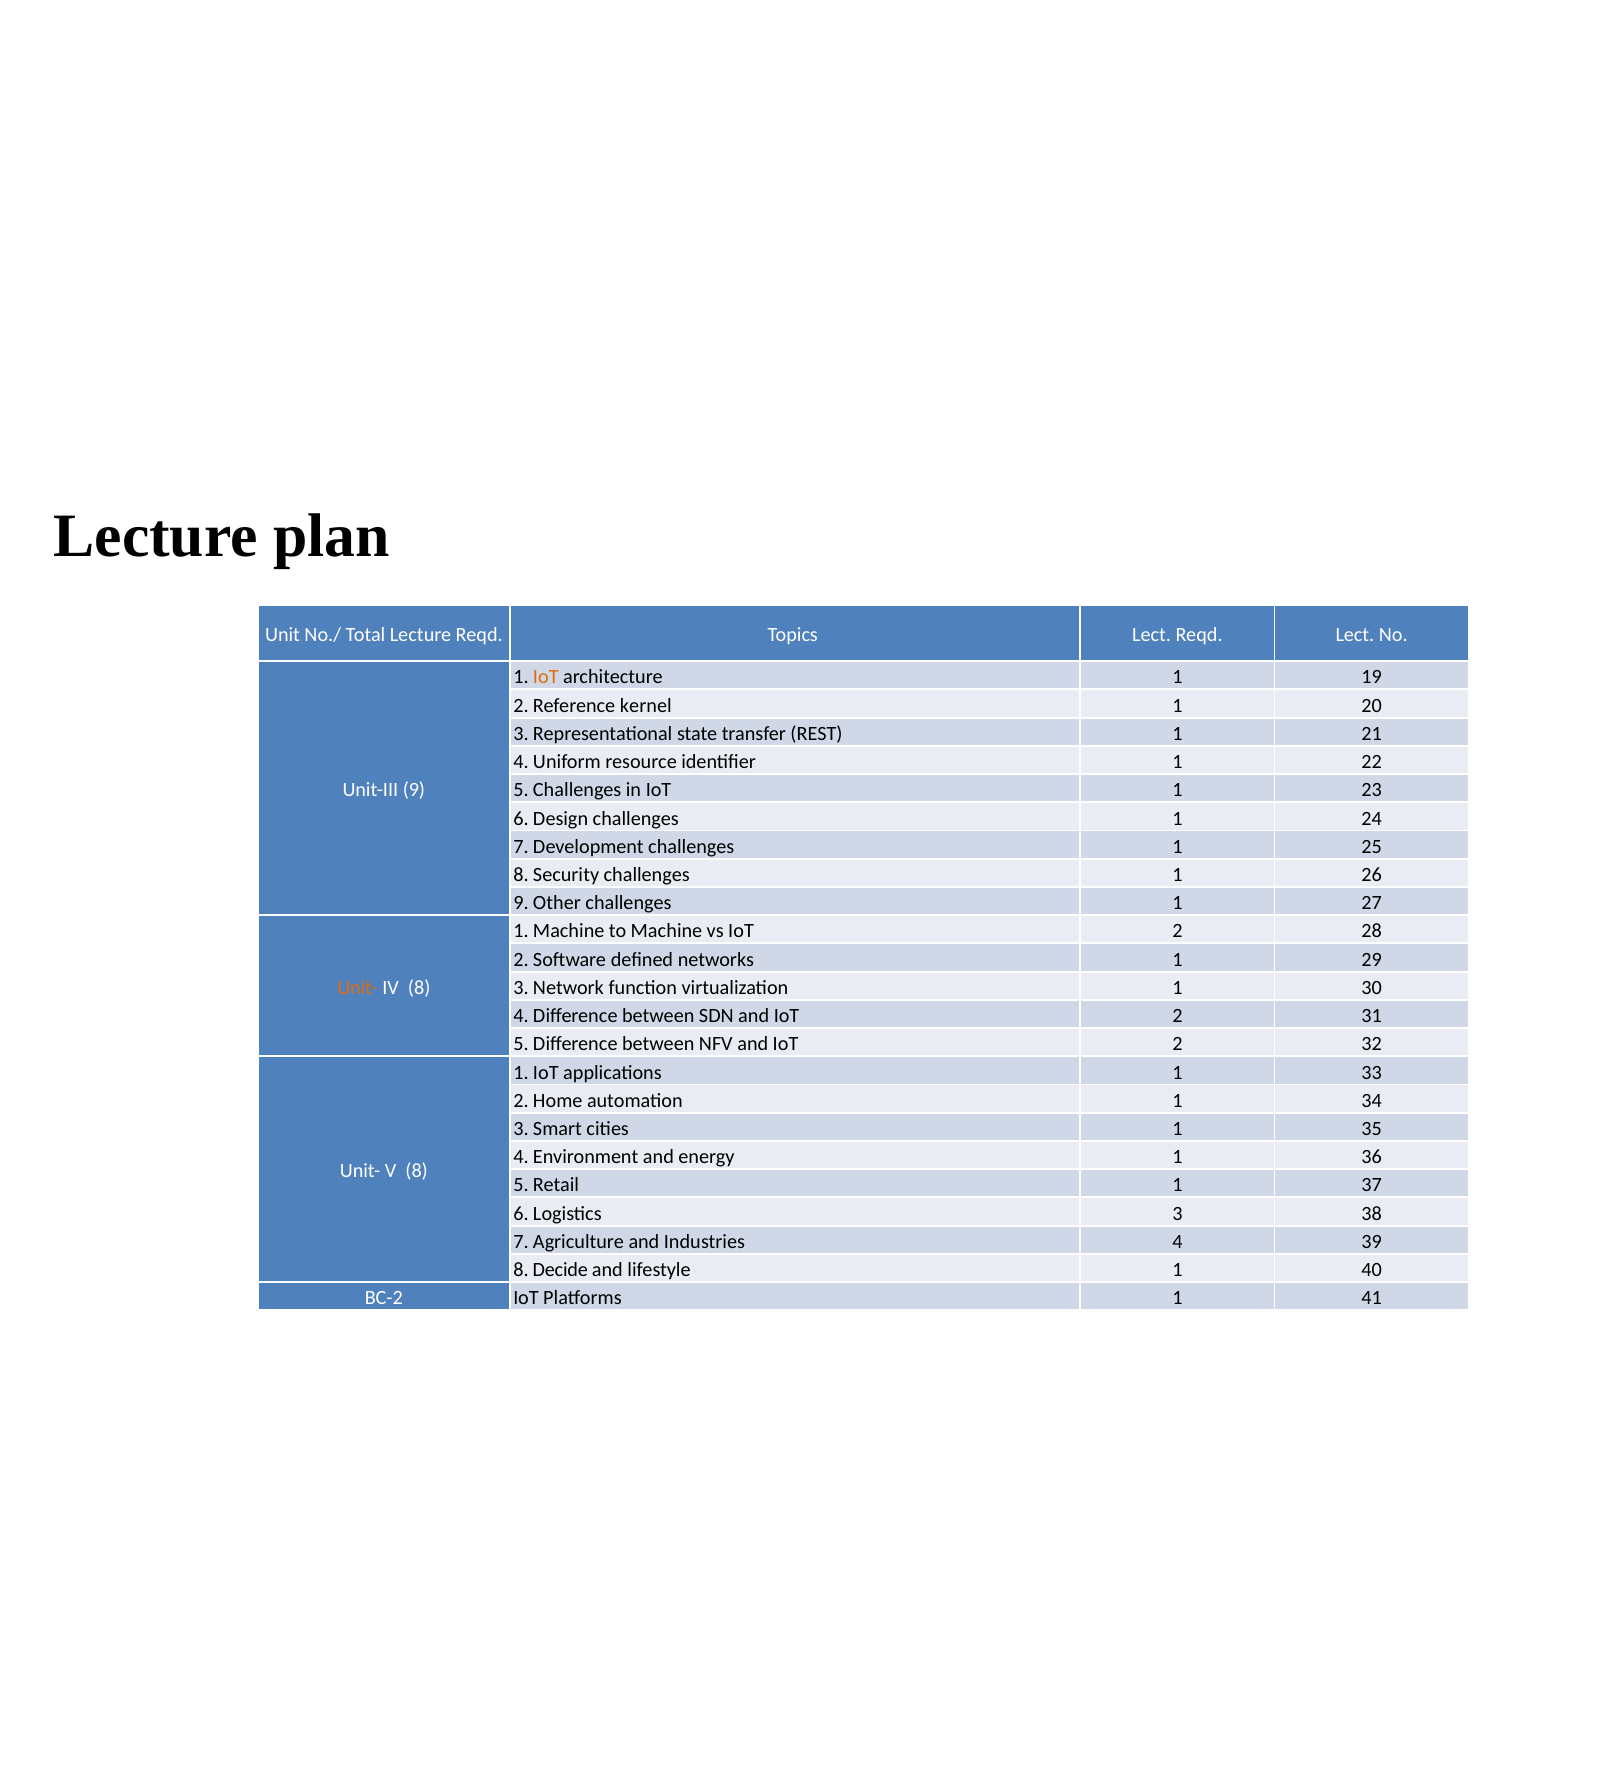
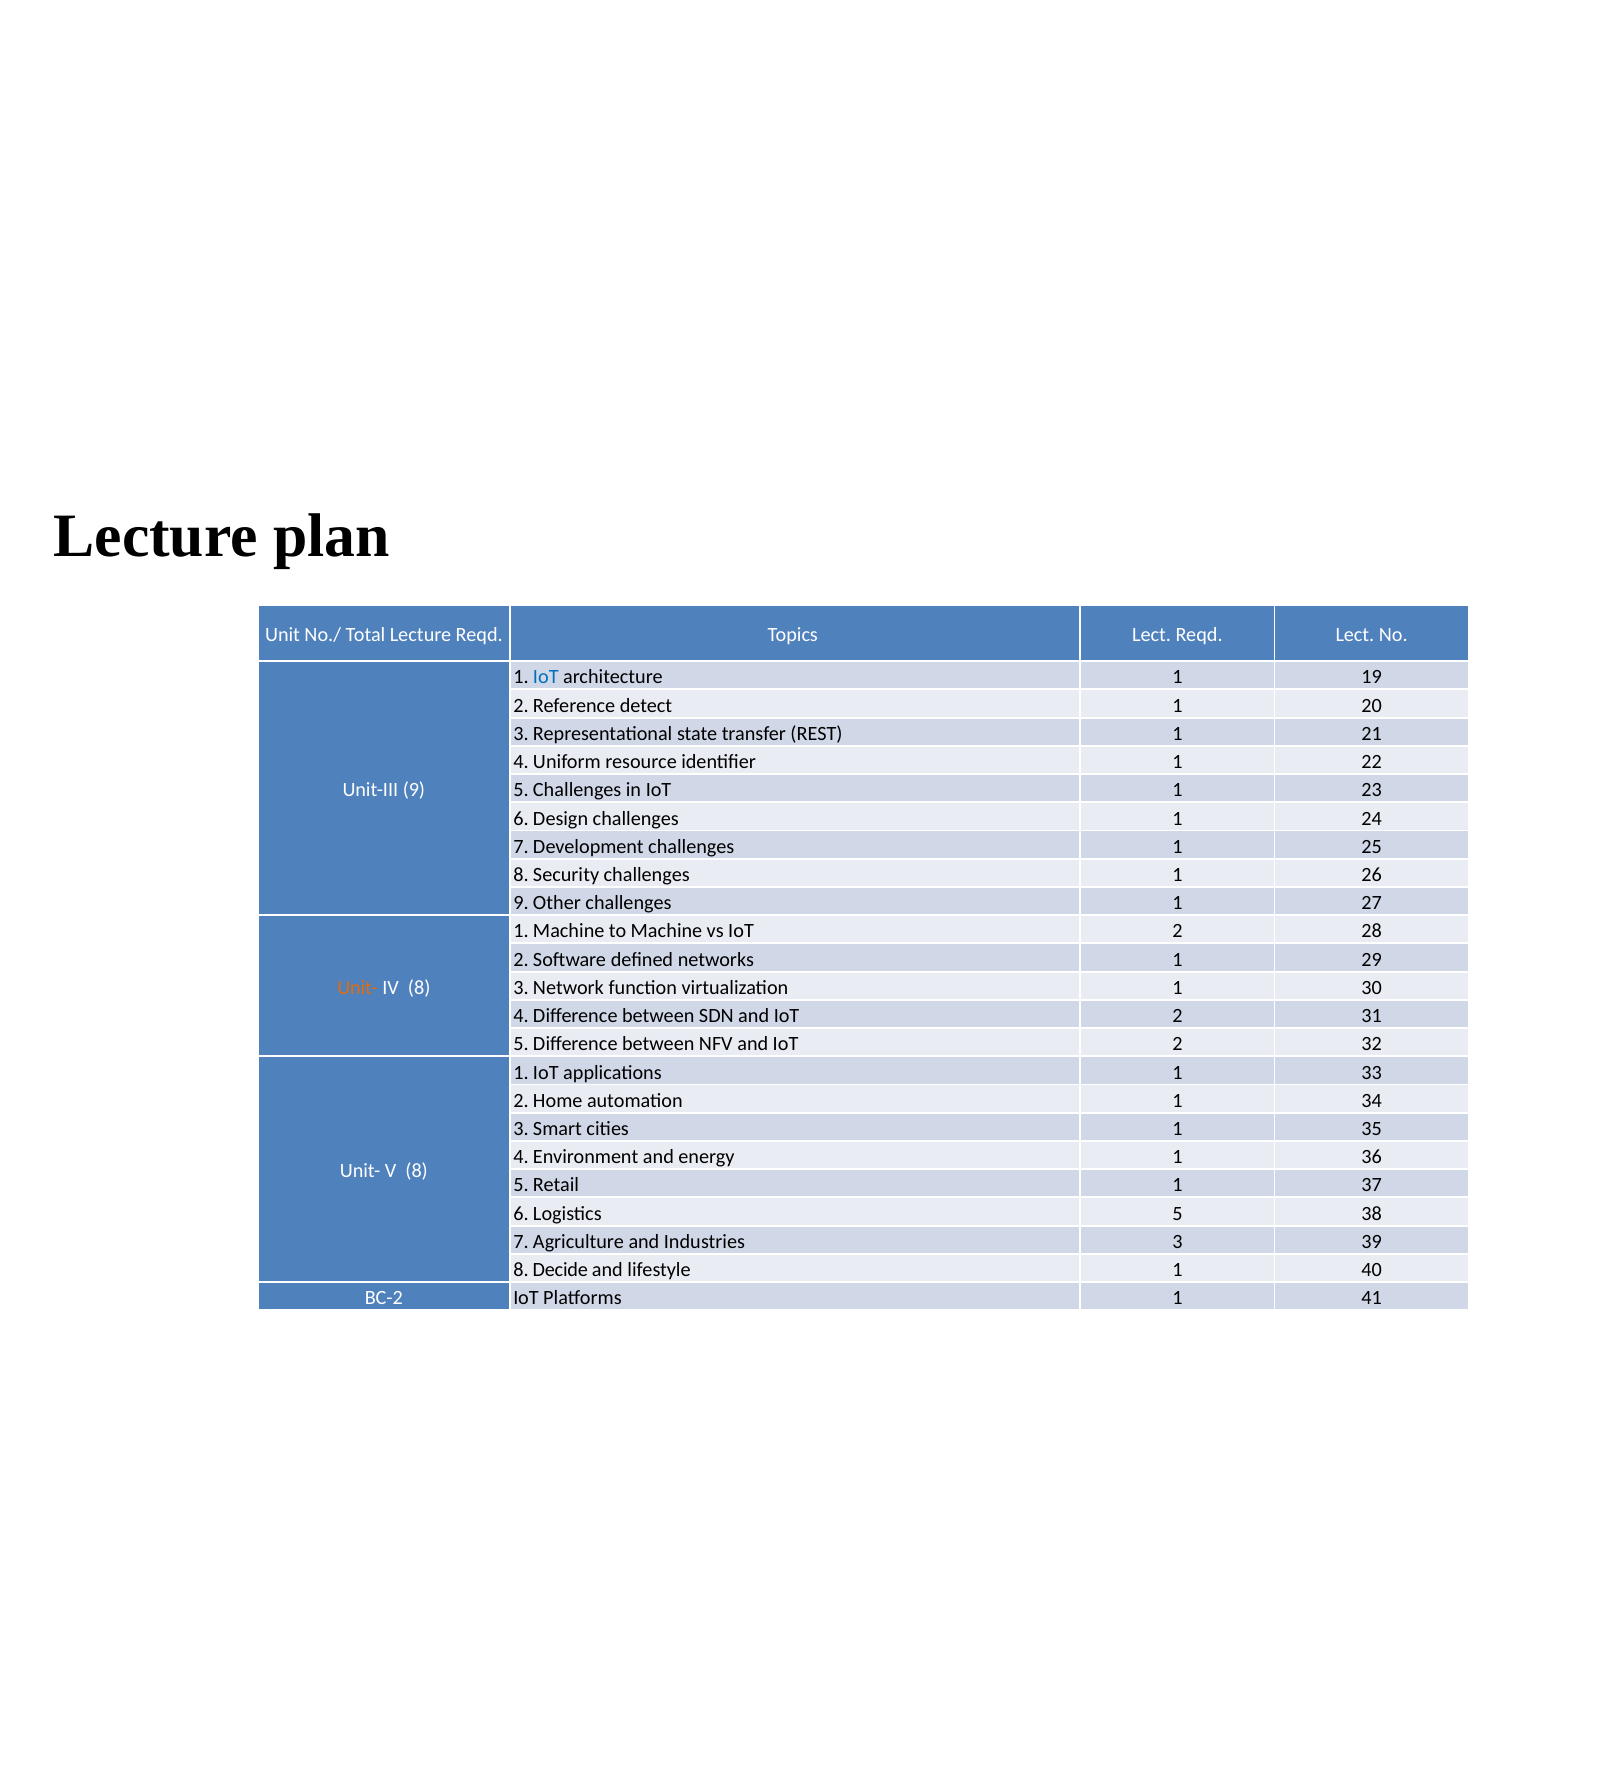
IoT at (546, 677) colour: orange -> blue
kernel: kernel -> detect
Logistics 3: 3 -> 5
Industries 4: 4 -> 3
